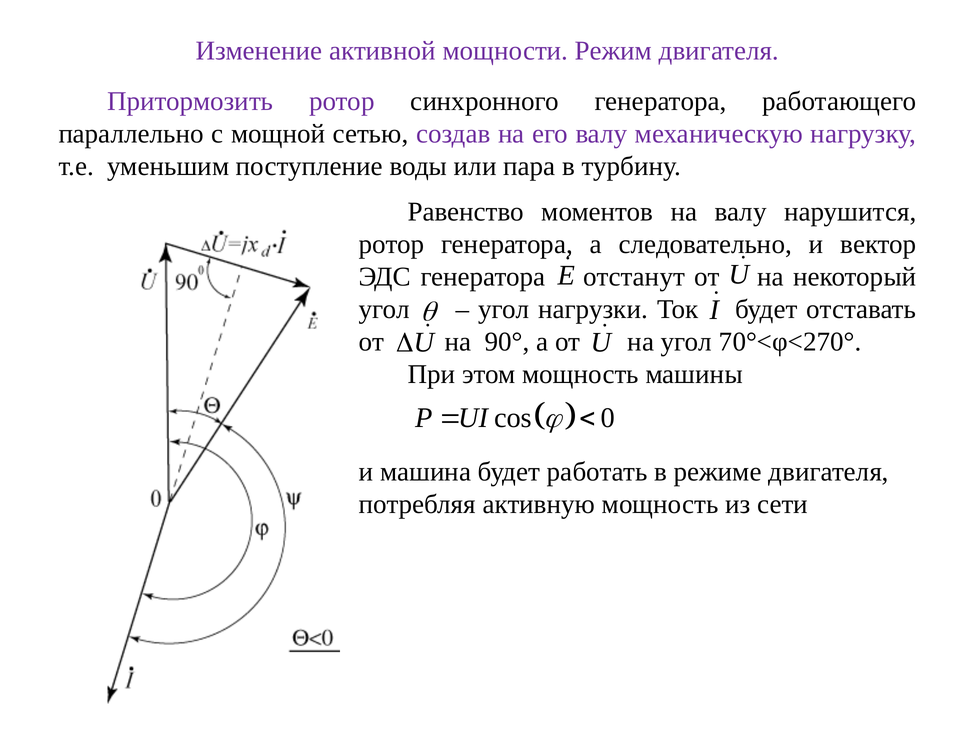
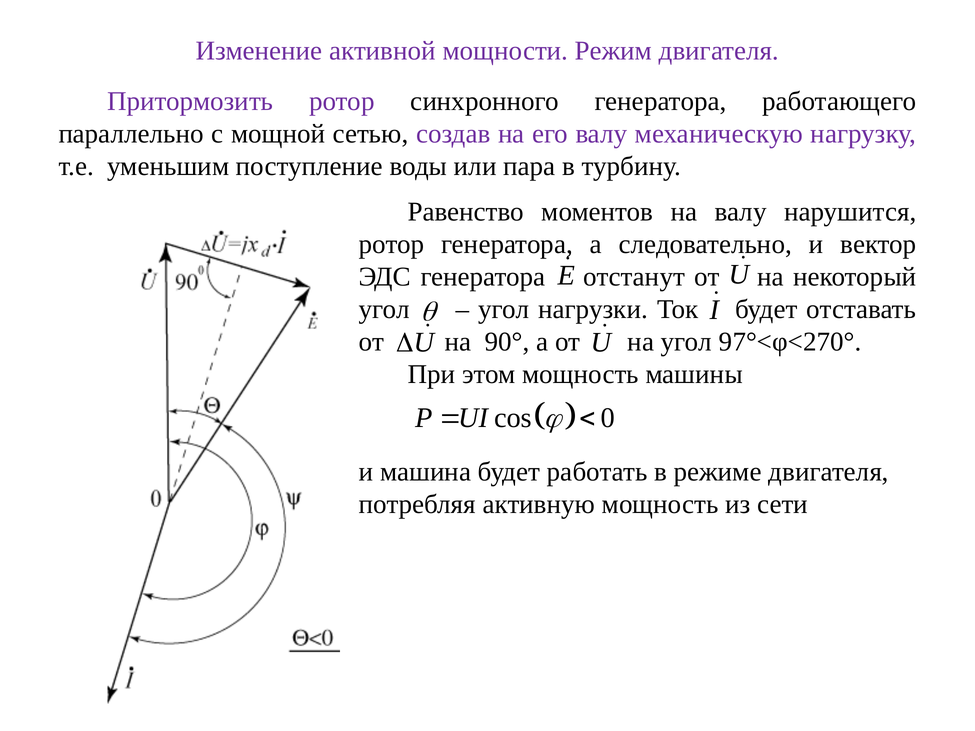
70°<φ<270°: 70°<φ<270° -> 97°<φ<270°
